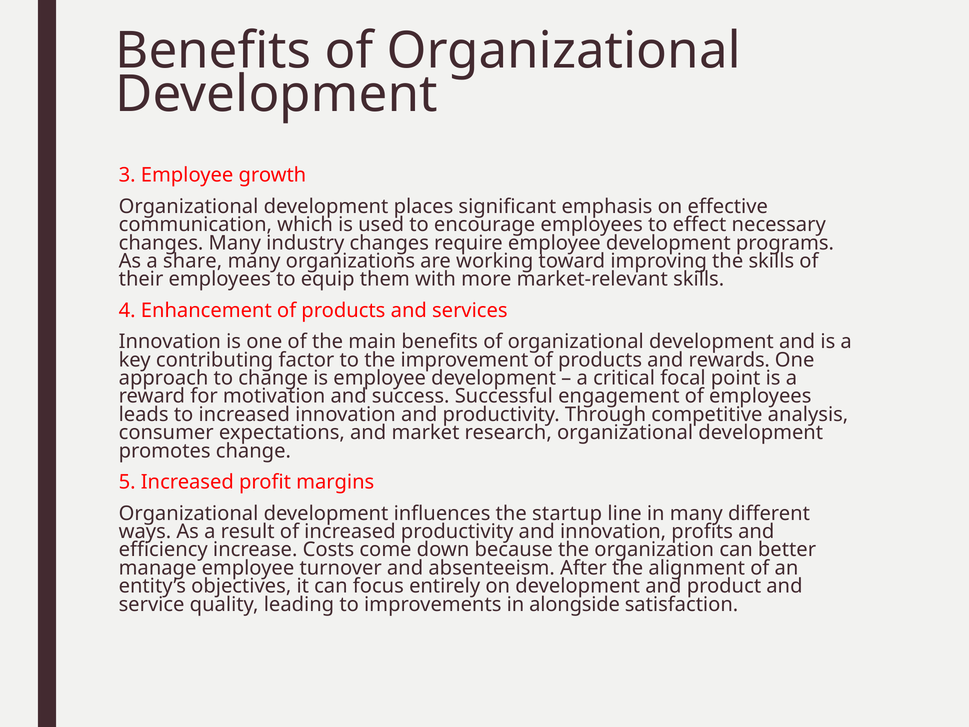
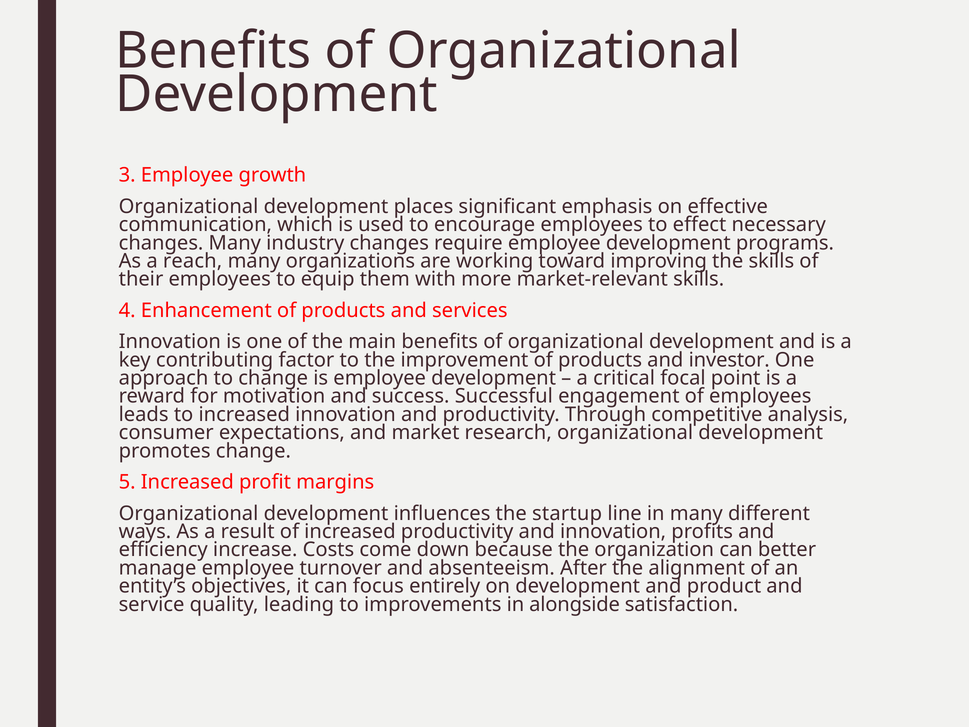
share: share -> reach
rewards: rewards -> investor
